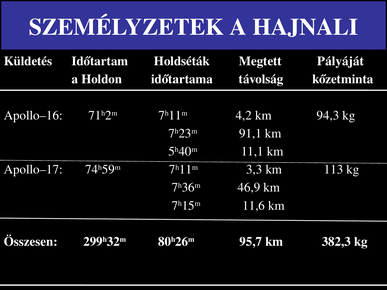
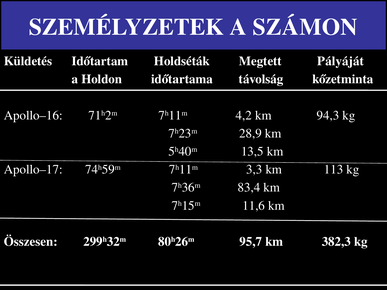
HAJNALI: HAJNALI -> SZÁMON
91,1: 91,1 -> 28,9
11,1: 11,1 -> 13,5
46,9: 46,9 -> 83,4
